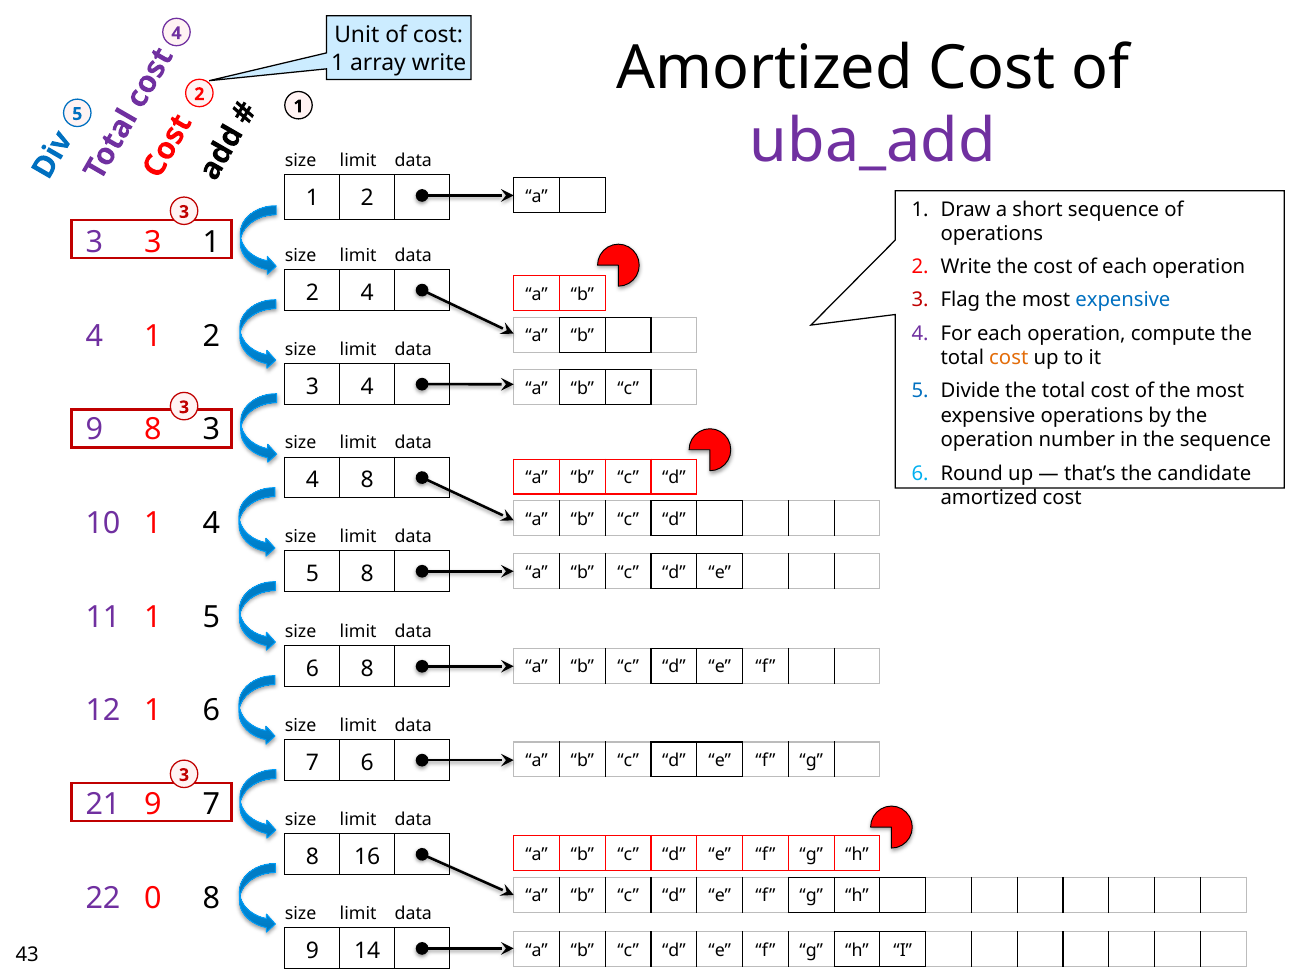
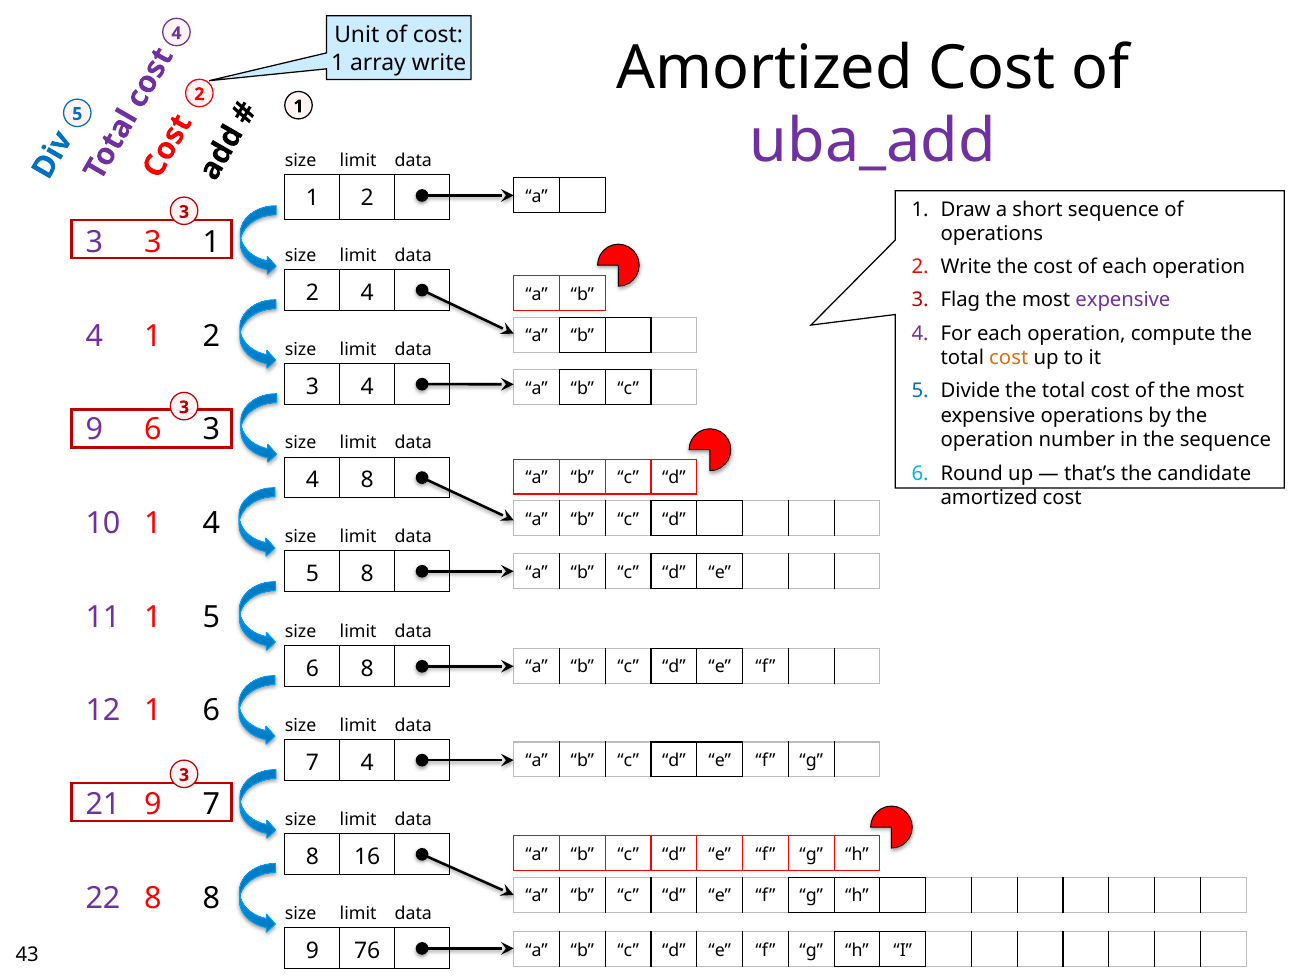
expensive at (1123, 300) colour: blue -> purple
9 8: 8 -> 6
7 6: 6 -> 4
22 0: 0 -> 8
14: 14 -> 76
